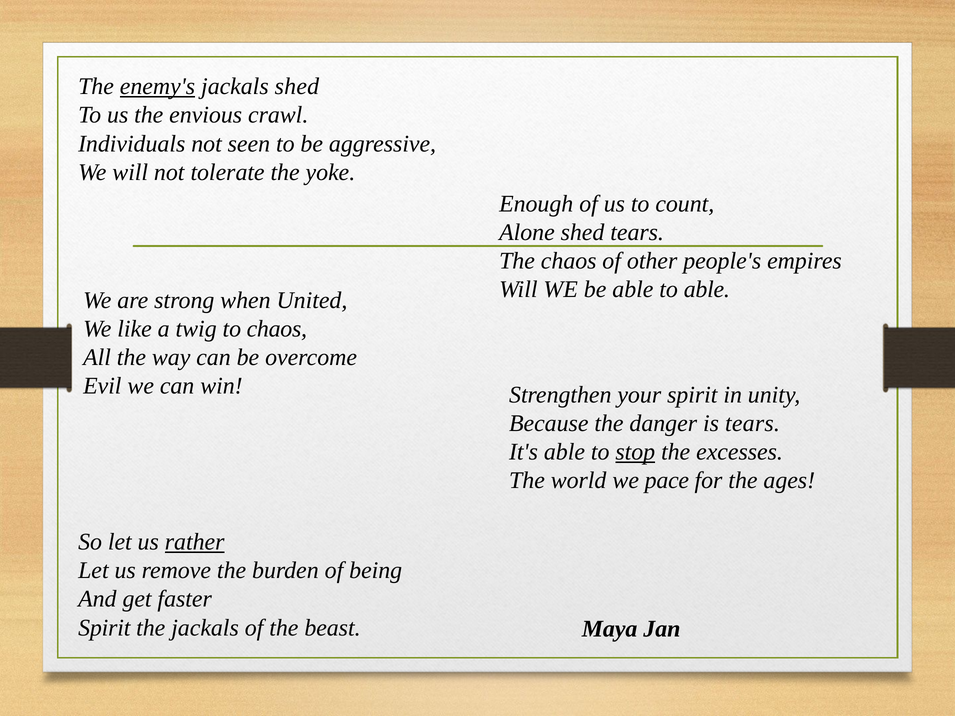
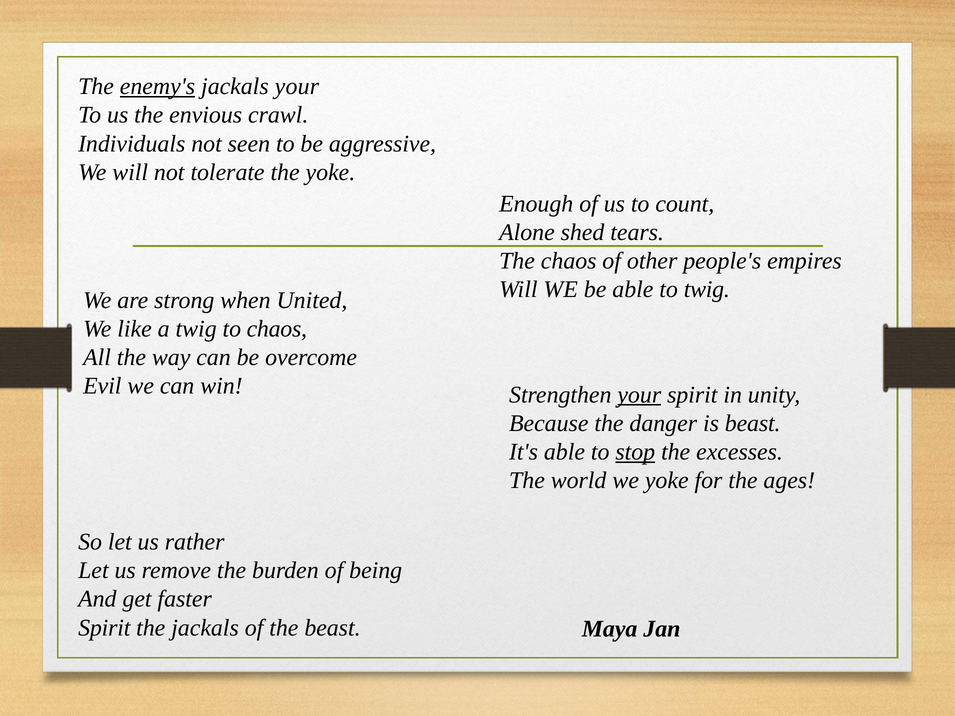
jackals shed: shed -> your
to able: able -> twig
your at (639, 395) underline: none -> present
is tears: tears -> beast
we pace: pace -> yoke
rather underline: present -> none
